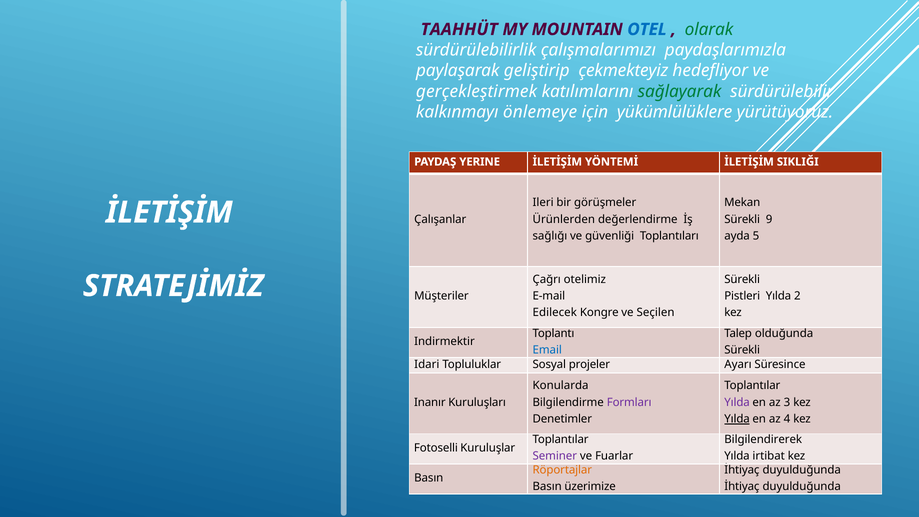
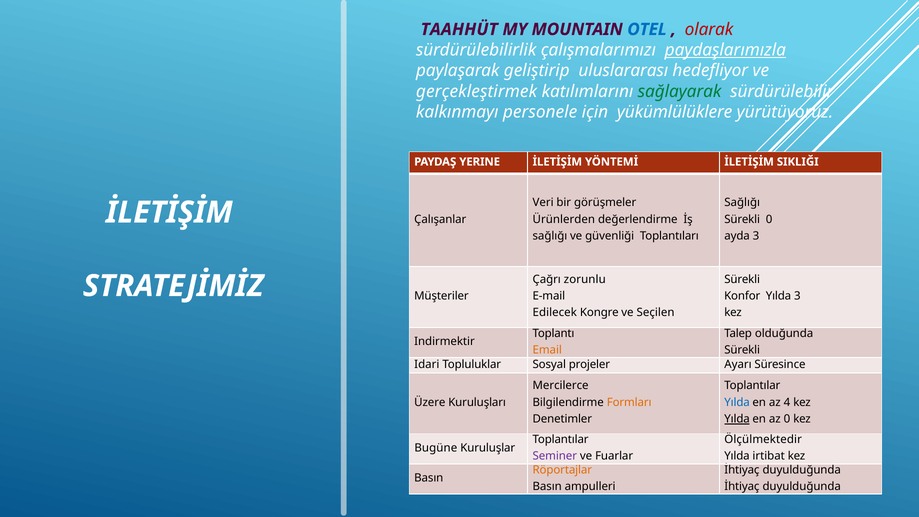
olarak colour: green -> red
paydaşlarımızla underline: none -> present
çekmekteyiz: çekmekteyiz -> uluslararası
önlemeye: önlemeye -> personele
Ileri: Ileri -> Veri
Mekan at (742, 202): Mekan -> Sağlığı
Sürekli 9: 9 -> 0
ayda 5: 5 -> 3
otelimiz: otelimiz -> zorunlu
Pistleri: Pistleri -> Konfor
Yılda 2: 2 -> 3
Email colour: blue -> orange
Konularda: Konularda -> Mercilerce
Inanır: Inanır -> Üzere
Formları colour: purple -> orange
Yılda at (737, 402) colour: purple -> blue
3: 3 -> 4
az 4: 4 -> 0
Bilgilendirerek: Bilgilendirerek -> Ölçülmektedir
Fotoselli: Fotoselli -> Bugüne
üzerimize: üzerimize -> ampulleri
